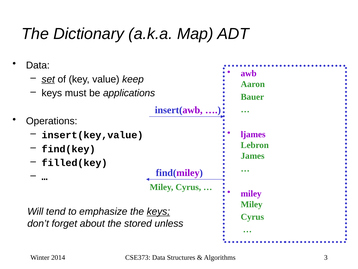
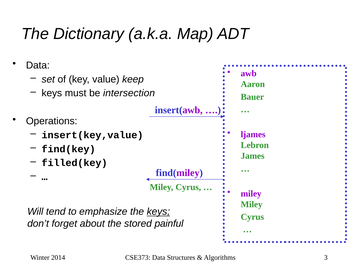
set underline: present -> none
applications: applications -> intersection
unless: unless -> painful
